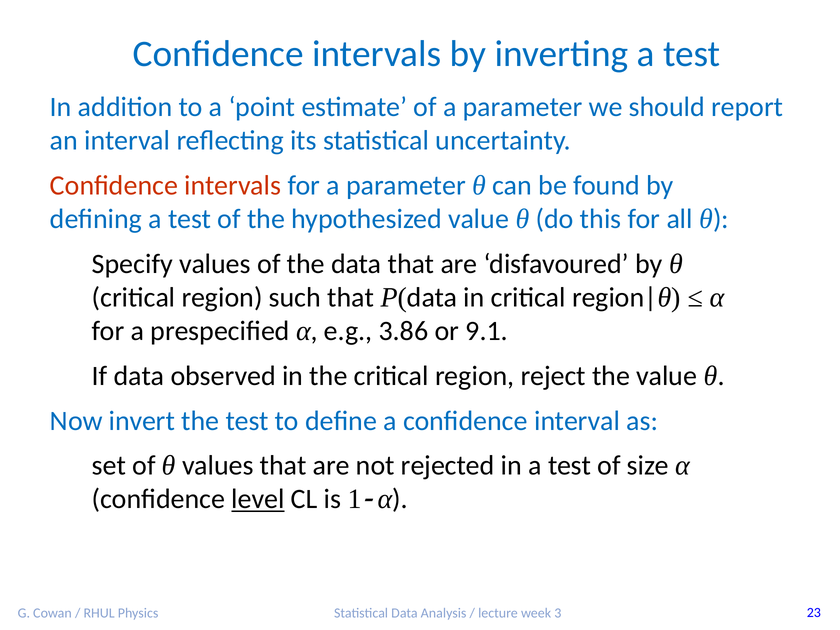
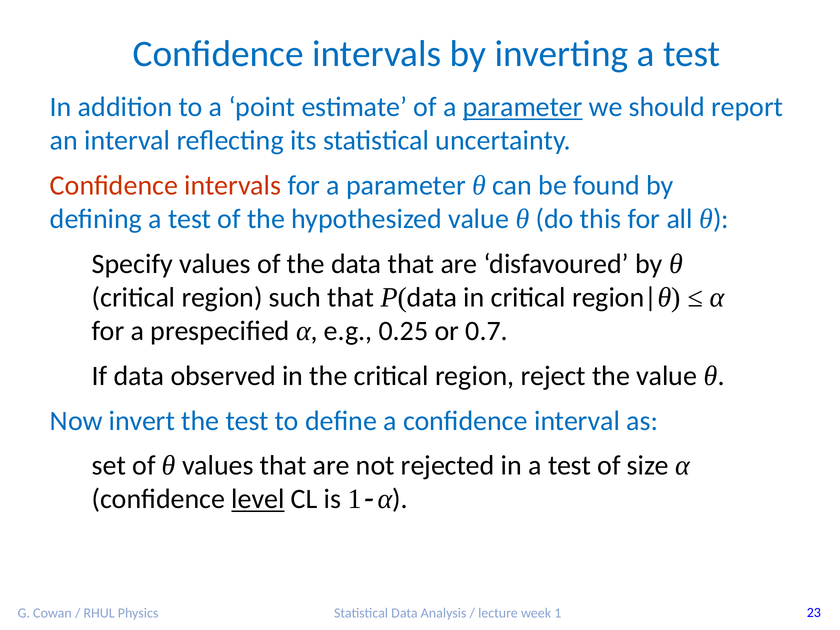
parameter at (523, 107) underline: none -> present
3.86: 3.86 -> 0.25
9.1: 9.1 -> 0.7
week 3: 3 -> 1
